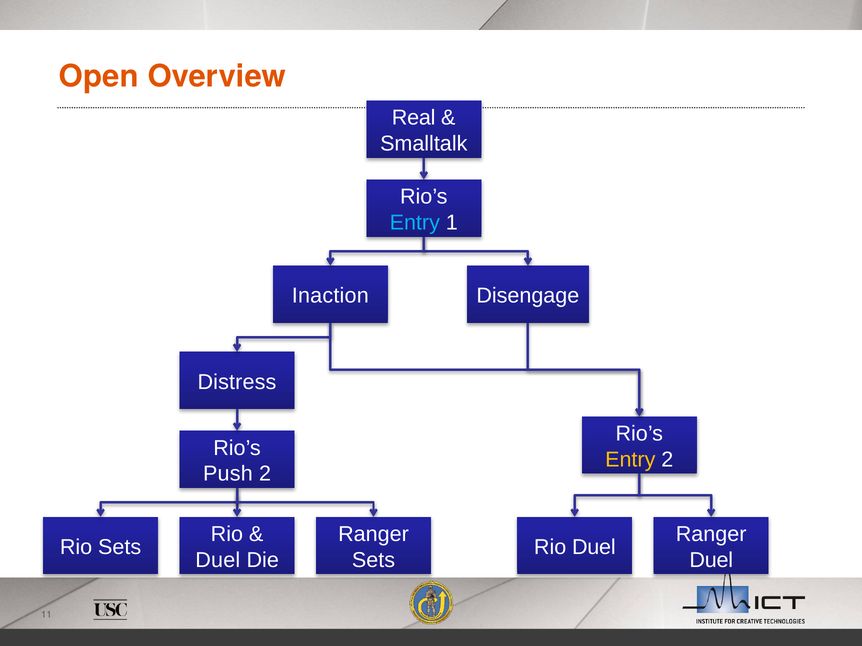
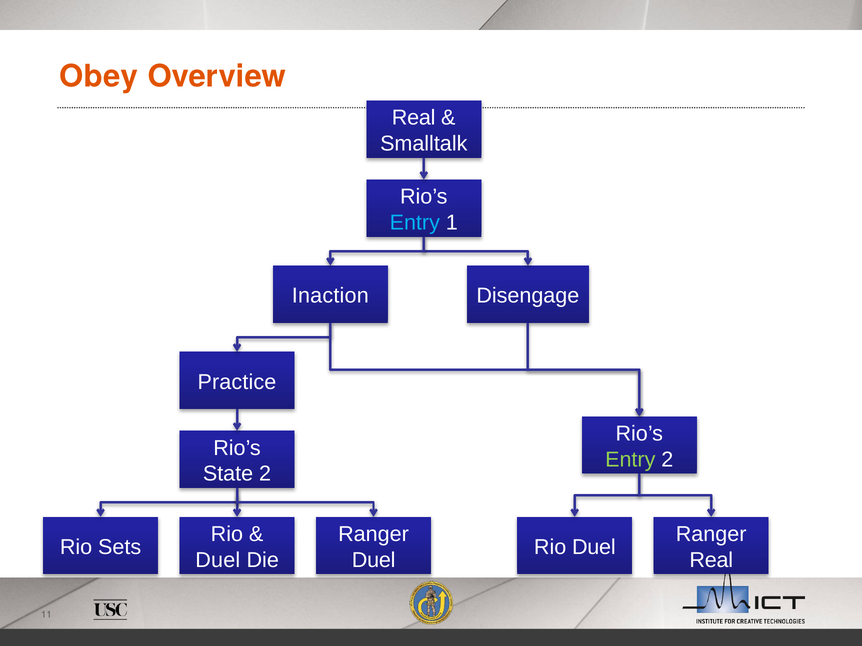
Open: Open -> Obey
Distress: Distress -> Practice
Entry at (630, 460) colour: yellow -> light green
Push: Push -> State
Sets at (374, 560): Sets -> Duel
Duel at (711, 560): Duel -> Real
